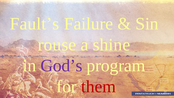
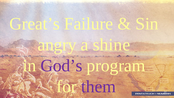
Fault’s: Fault’s -> Great’s
rouse: rouse -> angry
them colour: red -> purple
